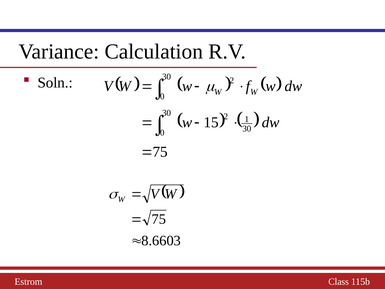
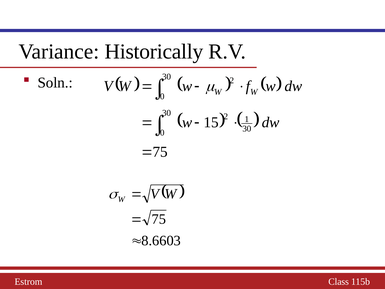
Calculation: Calculation -> Historically
